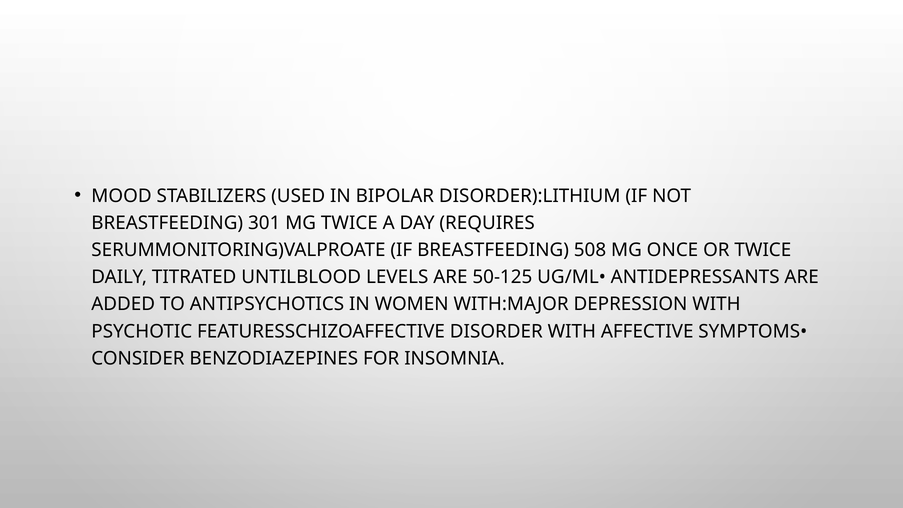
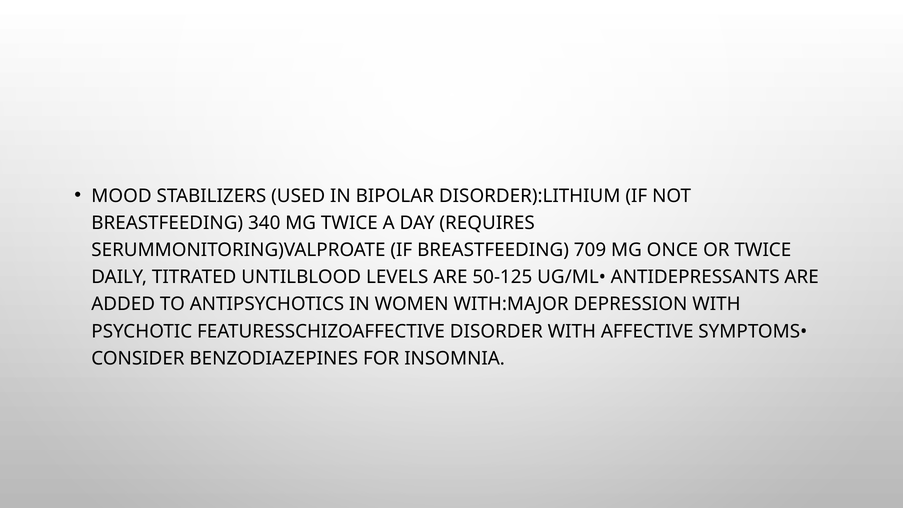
301: 301 -> 340
508: 508 -> 709
